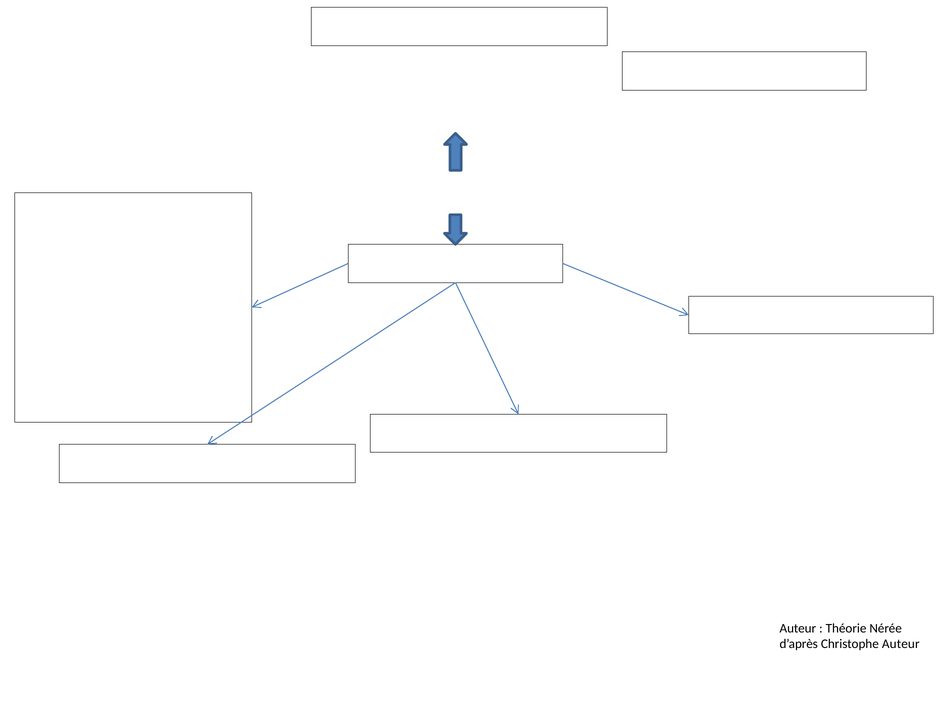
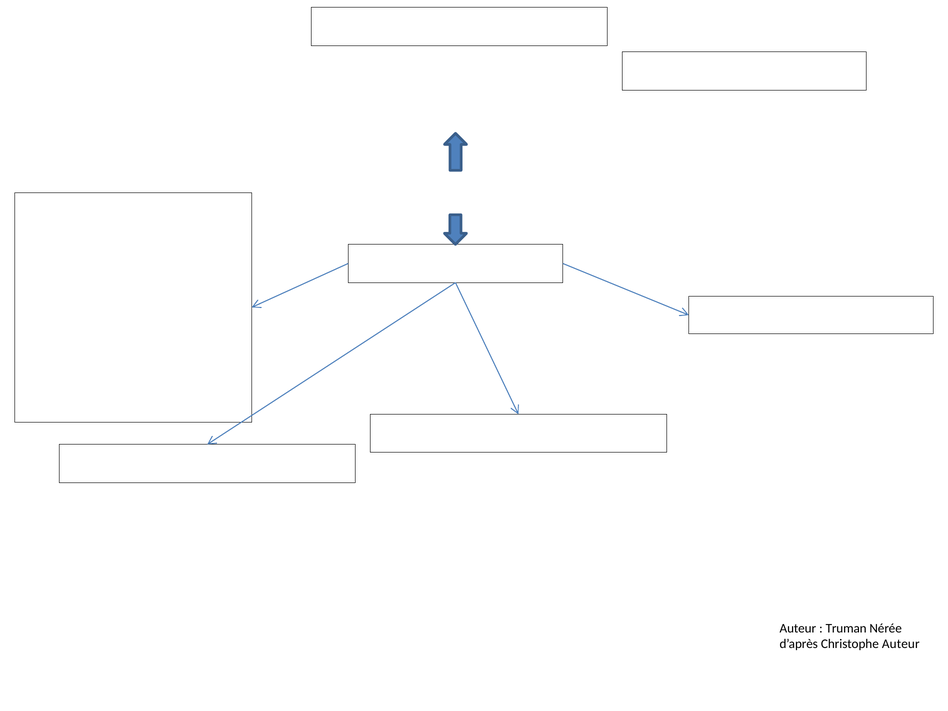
Théorie: Théorie -> Truman
